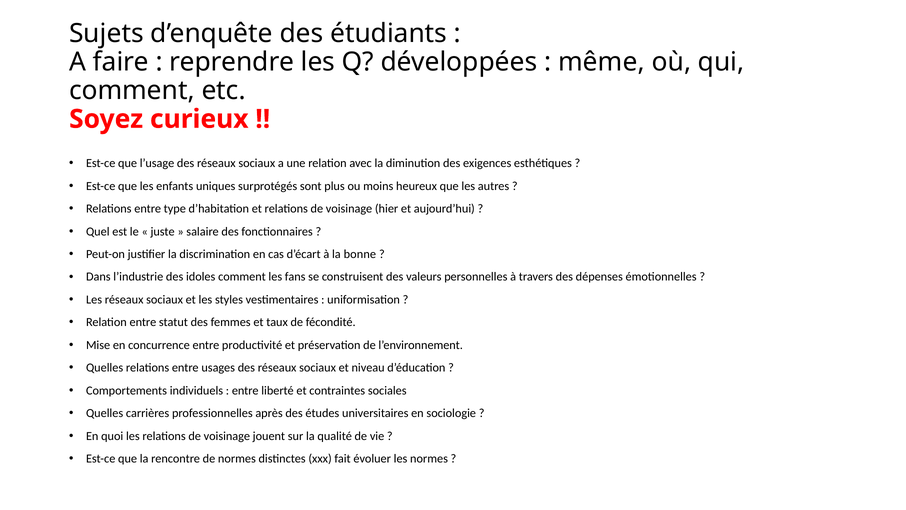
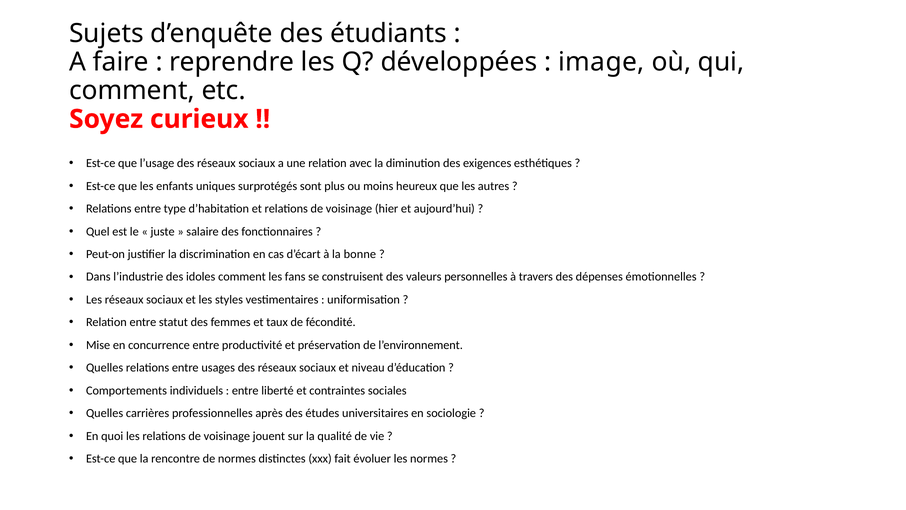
même: même -> image
